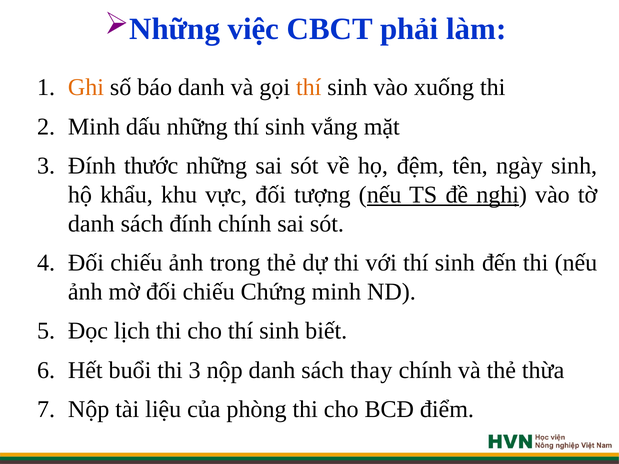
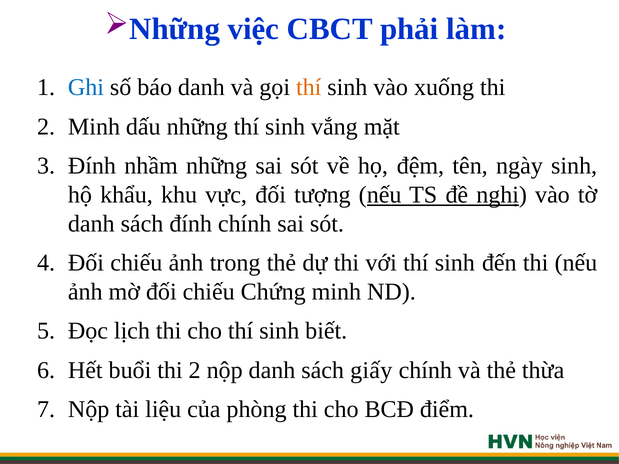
Ghi colour: orange -> blue
thước: thước -> nhầm
buổi thi 3: 3 -> 2
thay: thay -> giấy
